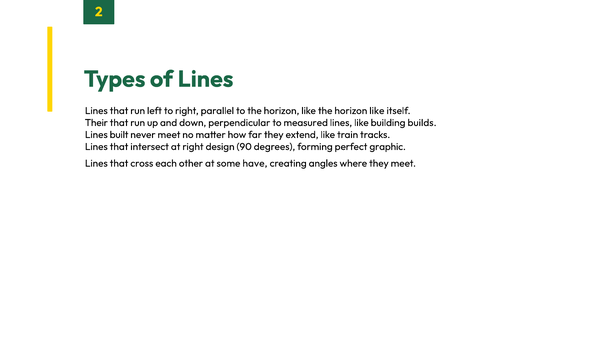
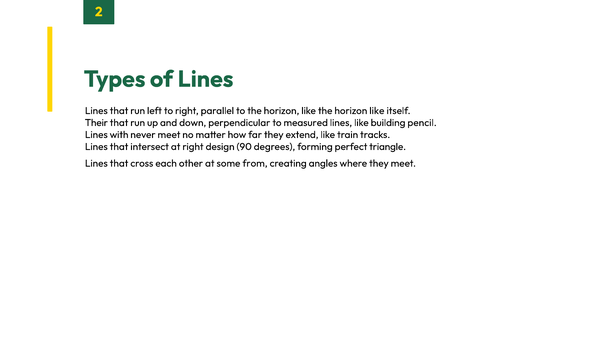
builds: builds -> pencil
built: built -> with
graphic: graphic -> triangle
have: have -> from
